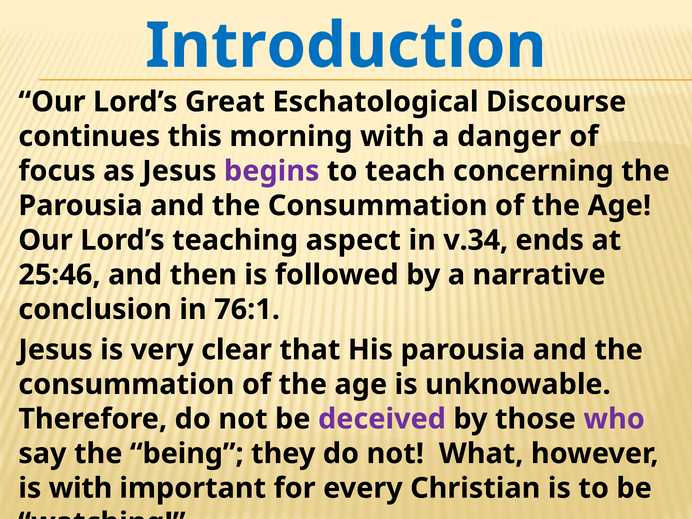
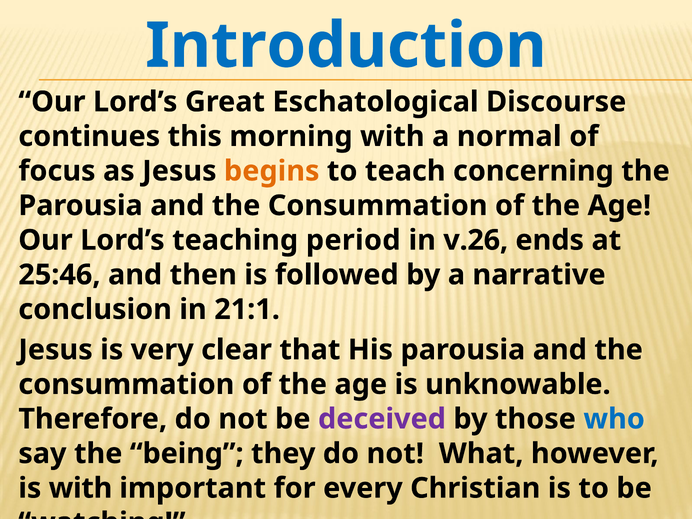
danger: danger -> normal
begins colour: purple -> orange
aspect: aspect -> period
v.34: v.34 -> v.26
76:1: 76:1 -> 21:1
who colour: purple -> blue
